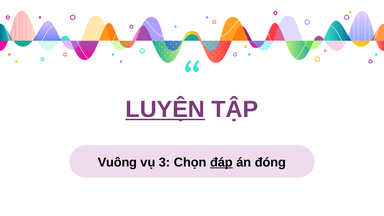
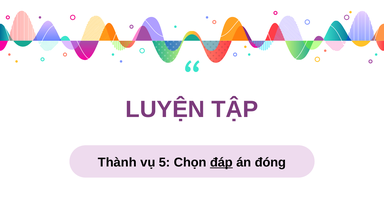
LUYỆN underline: present -> none
Vuông: Vuông -> Thành
3: 3 -> 5
